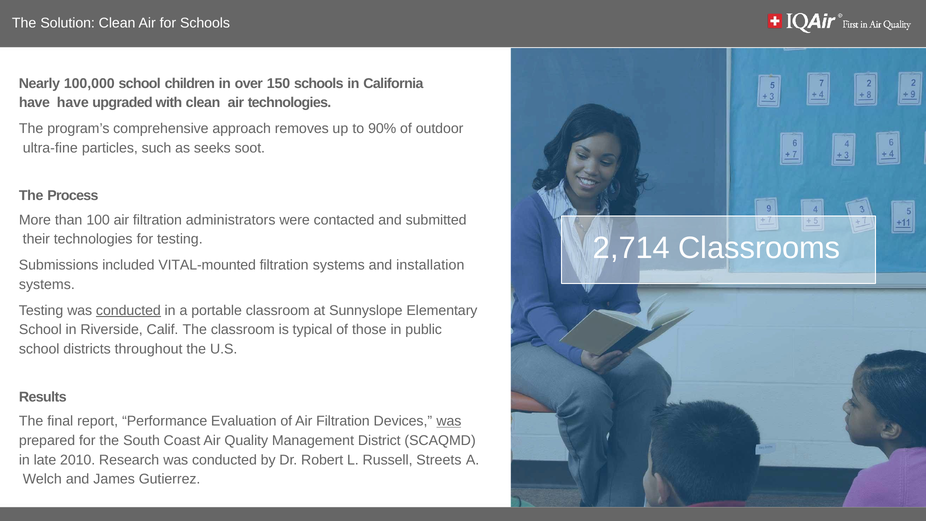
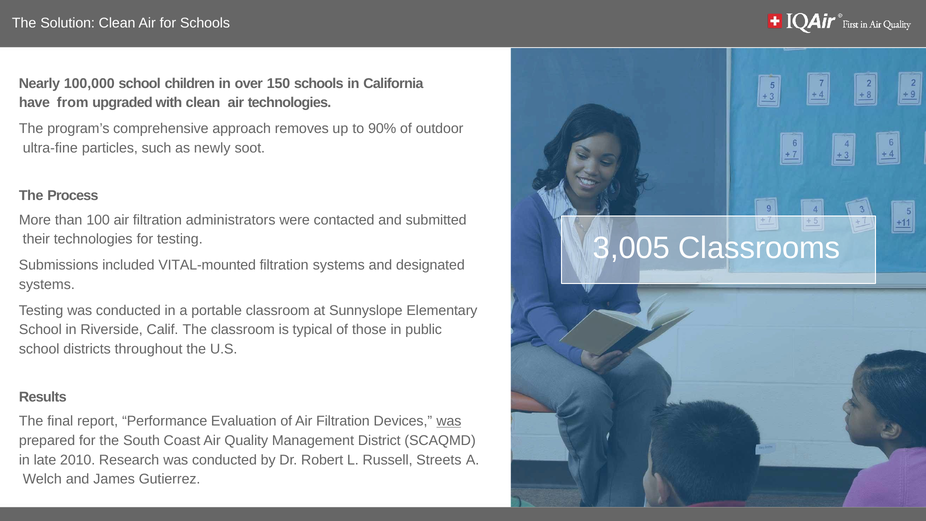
have have: have -> from
seeks: seeks -> newly
2,714: 2,714 -> 3,005
installation: installation -> designated
conducted at (128, 310) underline: present -> none
